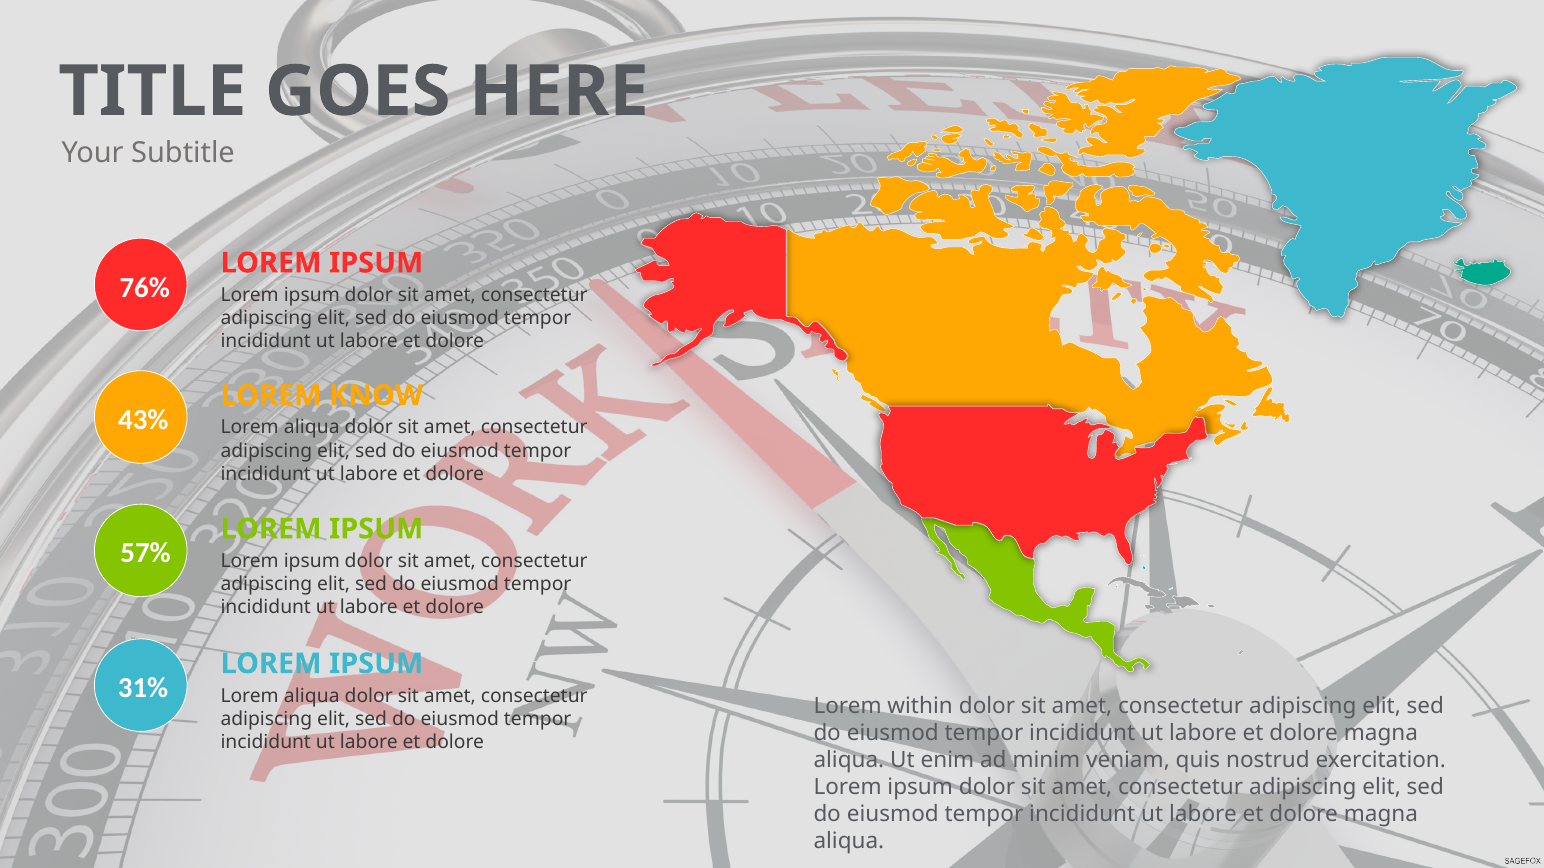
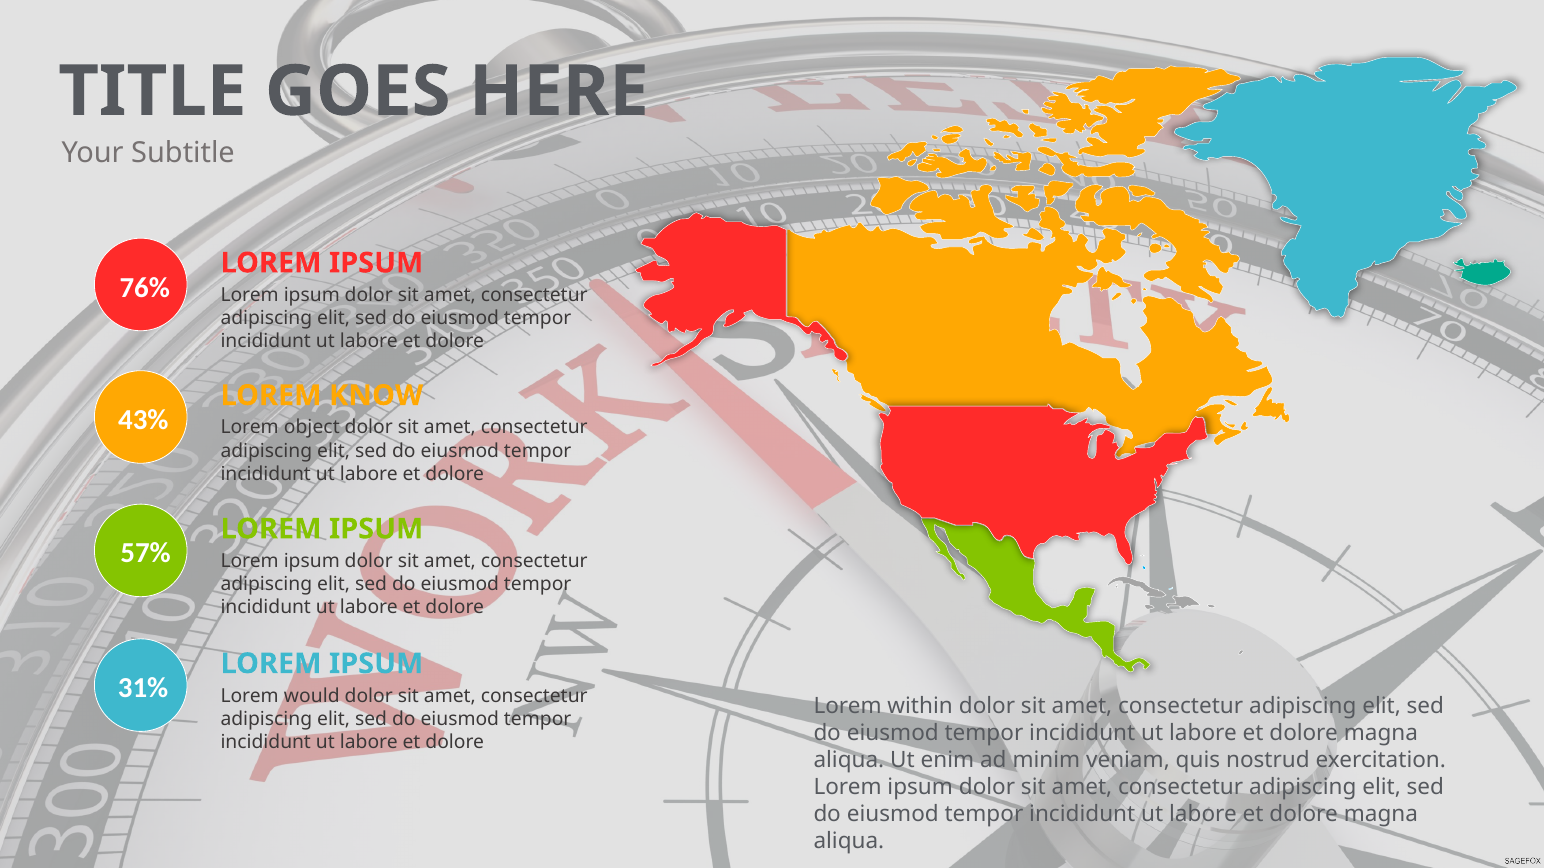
aliqua at (312, 428): aliqua -> object
aliqua at (312, 696): aliqua -> would
